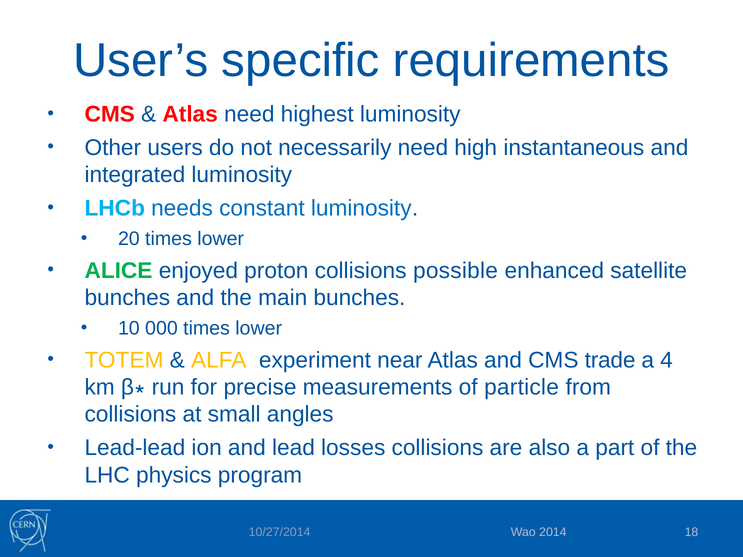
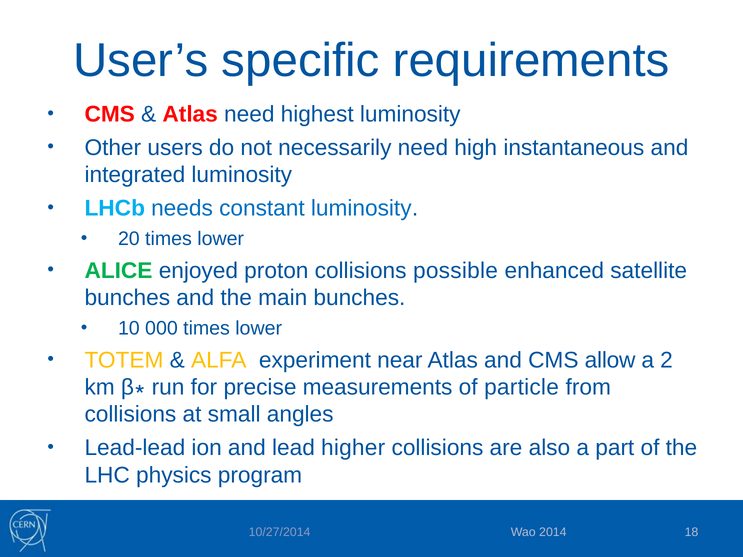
trade: trade -> allow
4: 4 -> 2
losses: losses -> higher
